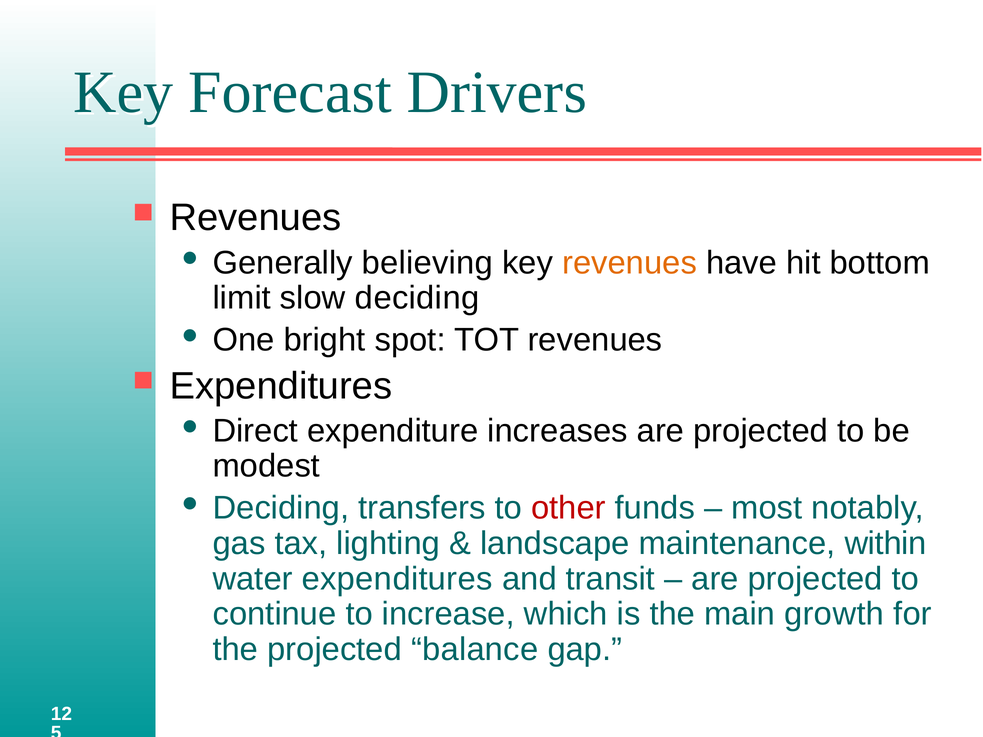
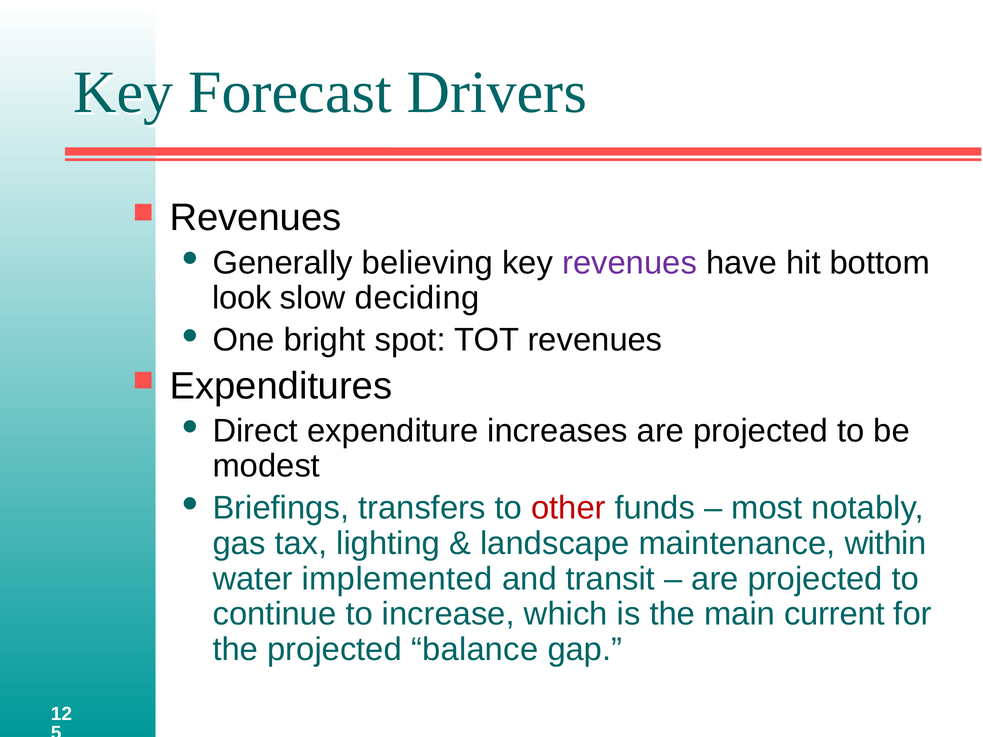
revenues at (630, 263) colour: orange -> purple
limit: limit -> look
Deciding at (281, 508): Deciding -> Briefings
water expenditures: expenditures -> implemented
growth: growth -> current
